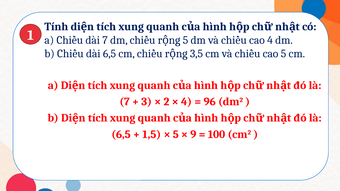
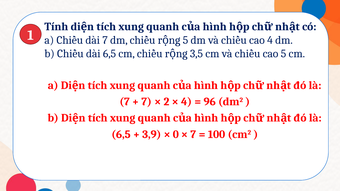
3 at (147, 102): 3 -> 7
1,5: 1,5 -> 3,9
5 at (176, 134): 5 -> 0
9 at (193, 134): 9 -> 7
